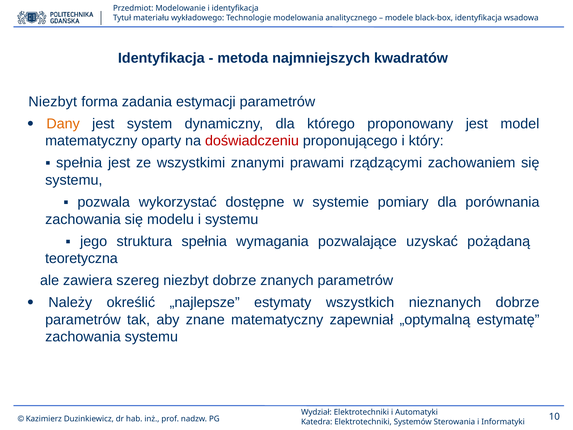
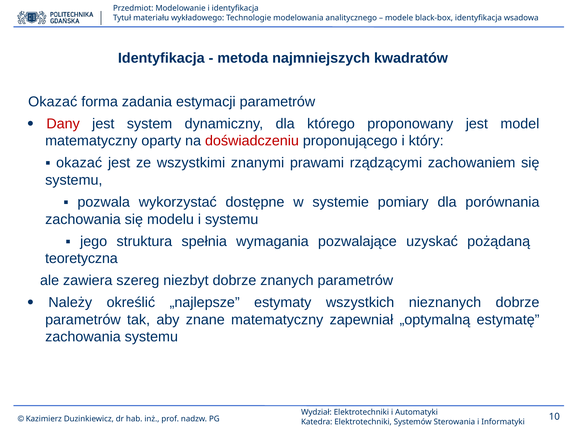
Niezbyt at (53, 102): Niezbyt -> Okazać
Dany colour: orange -> red
spełnia at (79, 163): spełnia -> okazać
